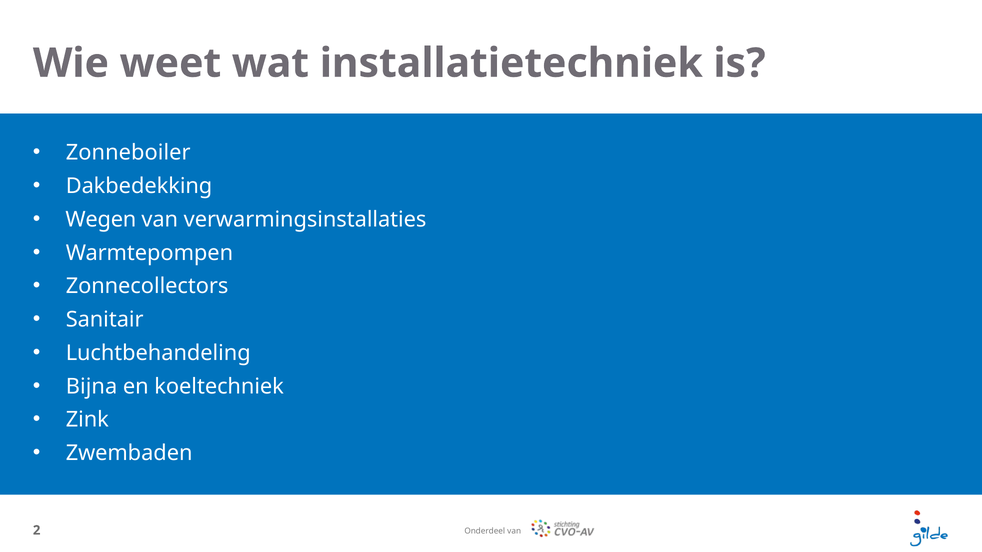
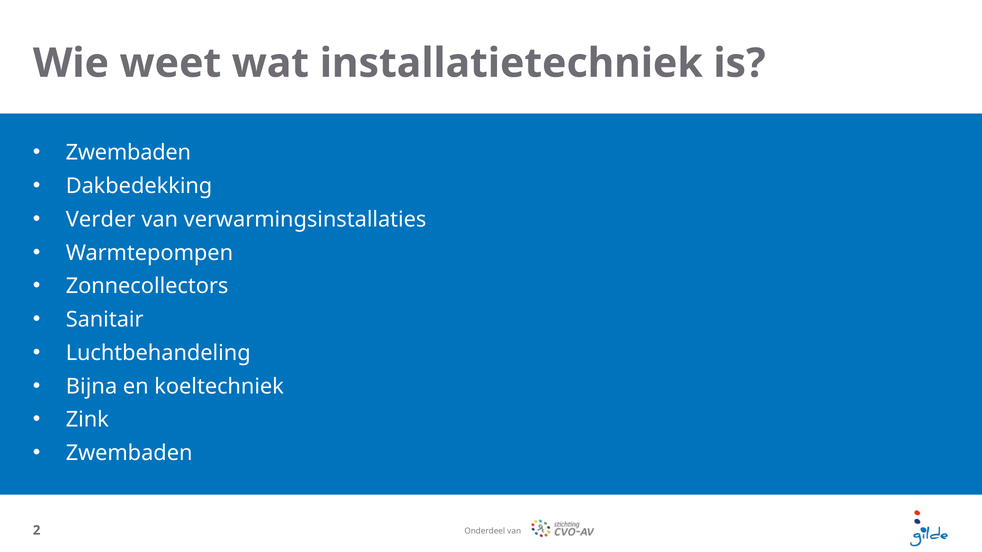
Zonneboiler at (128, 153): Zonneboiler -> Zwembaden
Wegen: Wegen -> Verder
